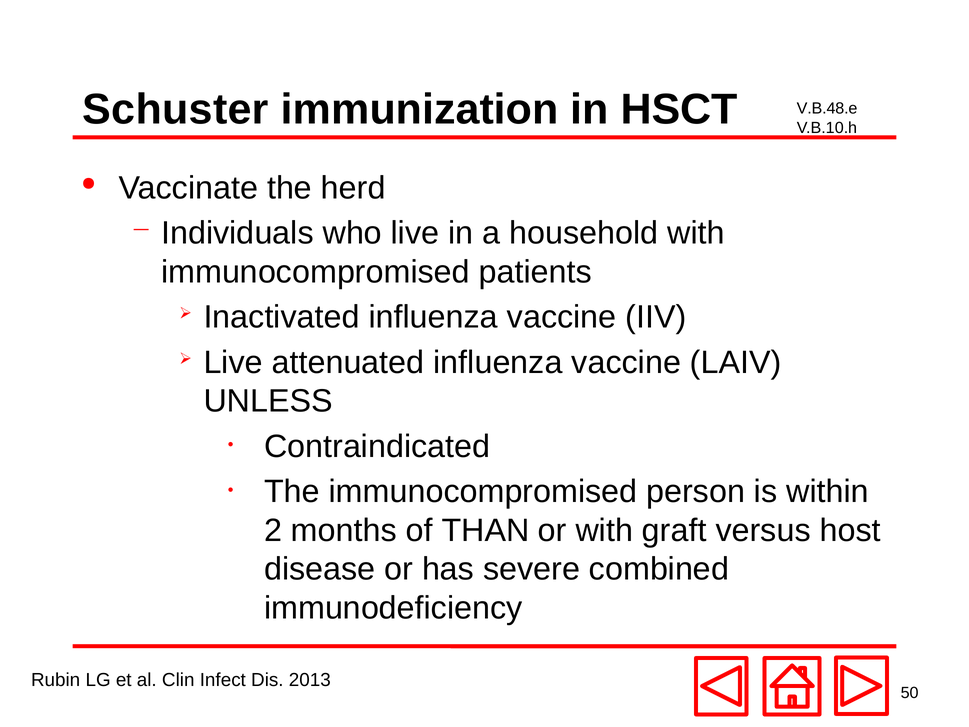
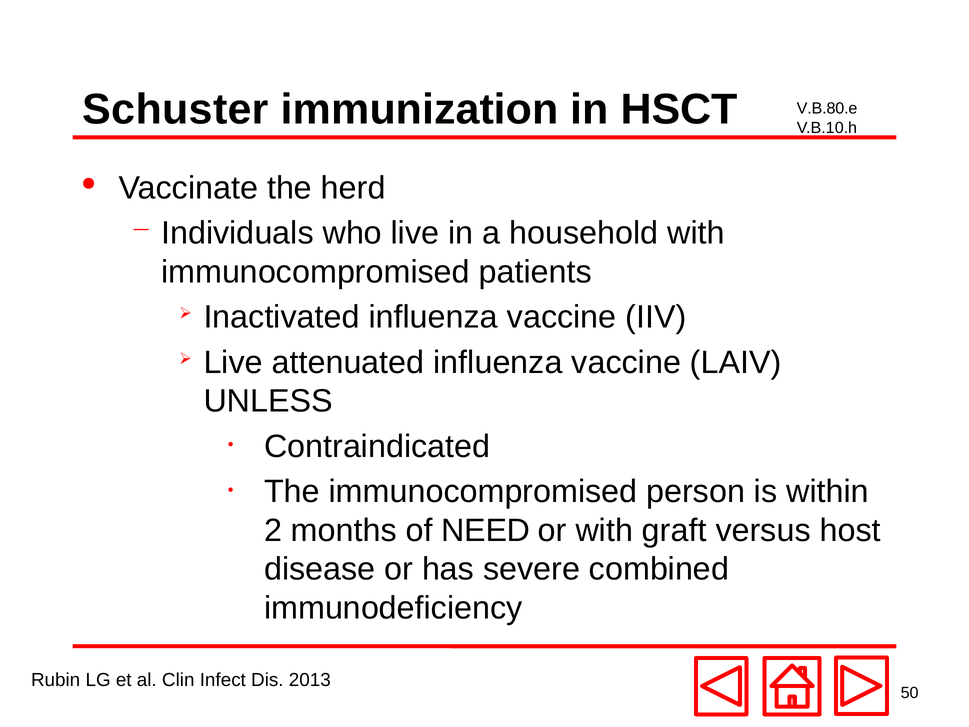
V.B.48.e: V.B.48.e -> V.B.80.e
THAN: THAN -> NEED
